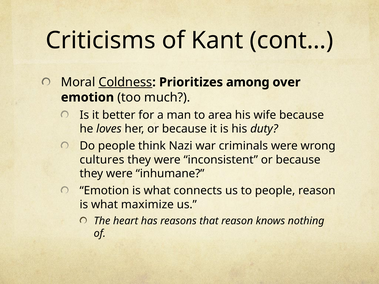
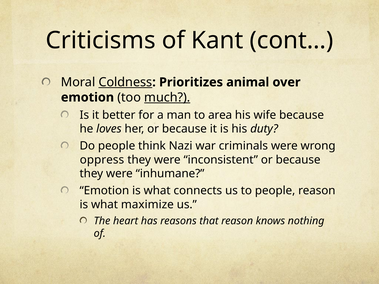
among: among -> animal
much underline: none -> present
cultures: cultures -> oppress
